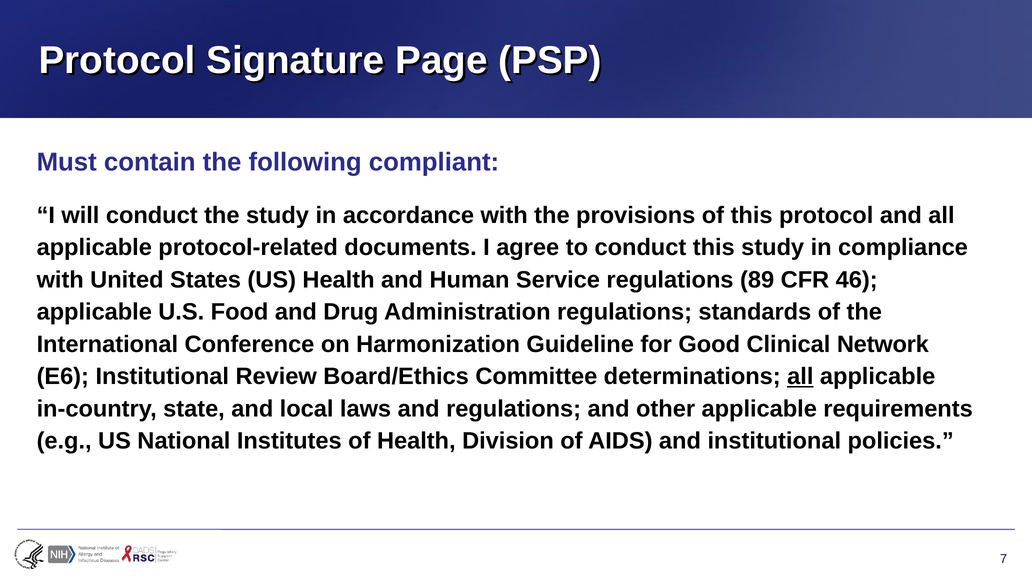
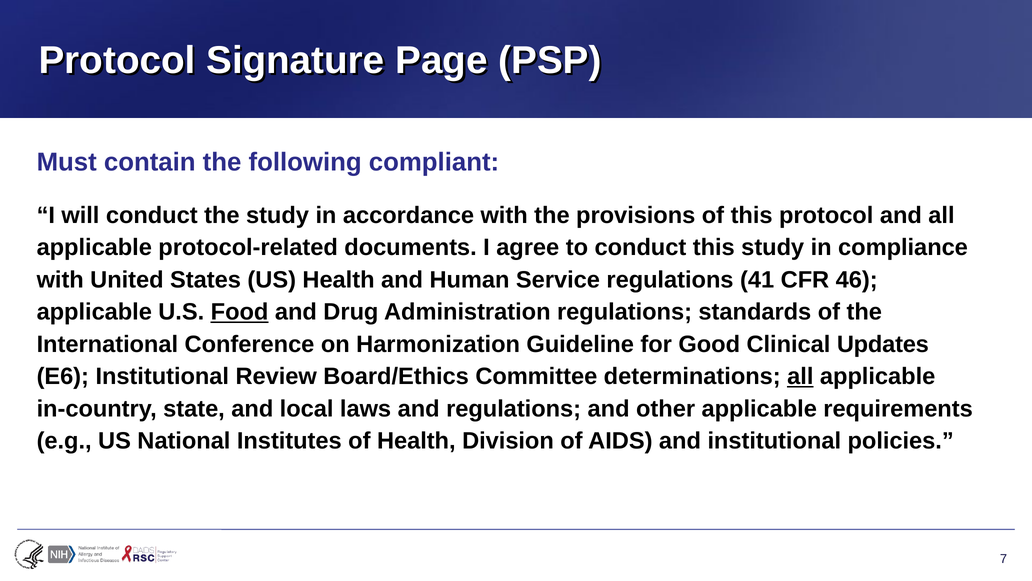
89: 89 -> 41
Food underline: none -> present
Network: Network -> Updates
